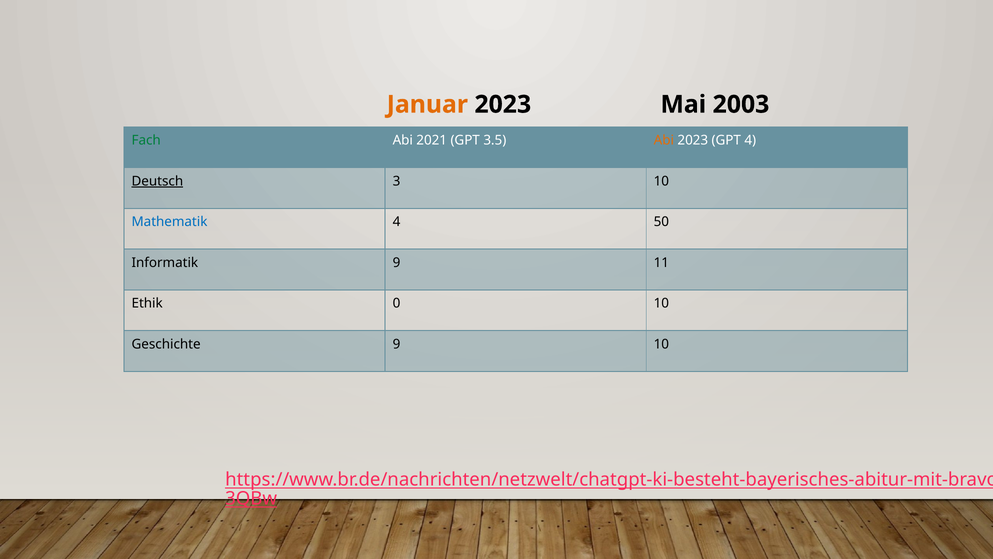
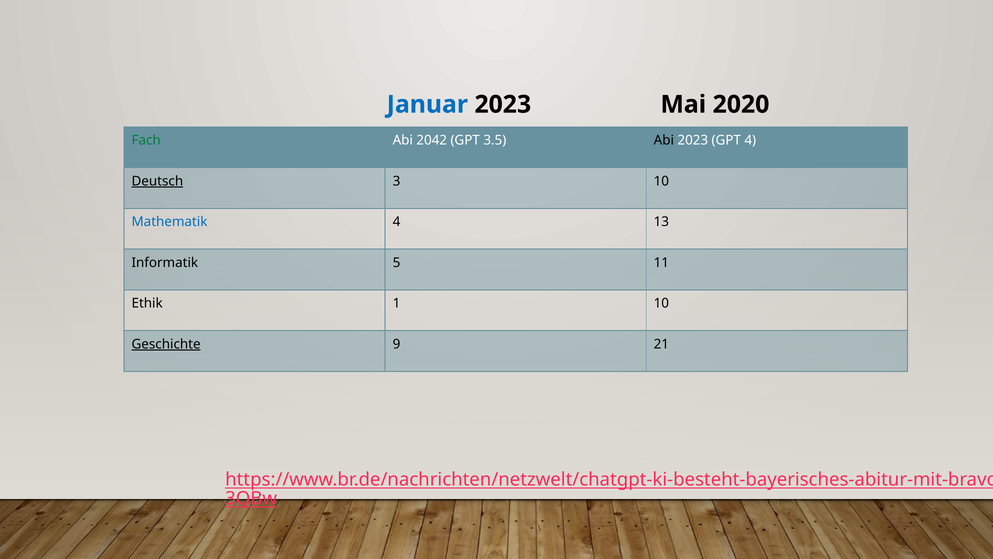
Januar colour: orange -> blue
2003: 2003 -> 2020
2021: 2021 -> 2042
Abi at (664, 140) colour: orange -> black
50: 50 -> 13
Informatik 9: 9 -> 5
0: 0 -> 1
Geschichte underline: none -> present
9 10: 10 -> 21
